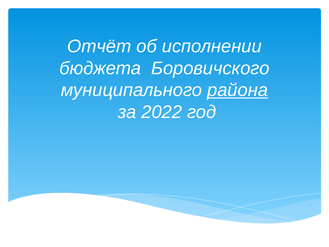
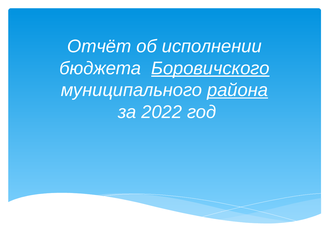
Боровичского underline: none -> present
